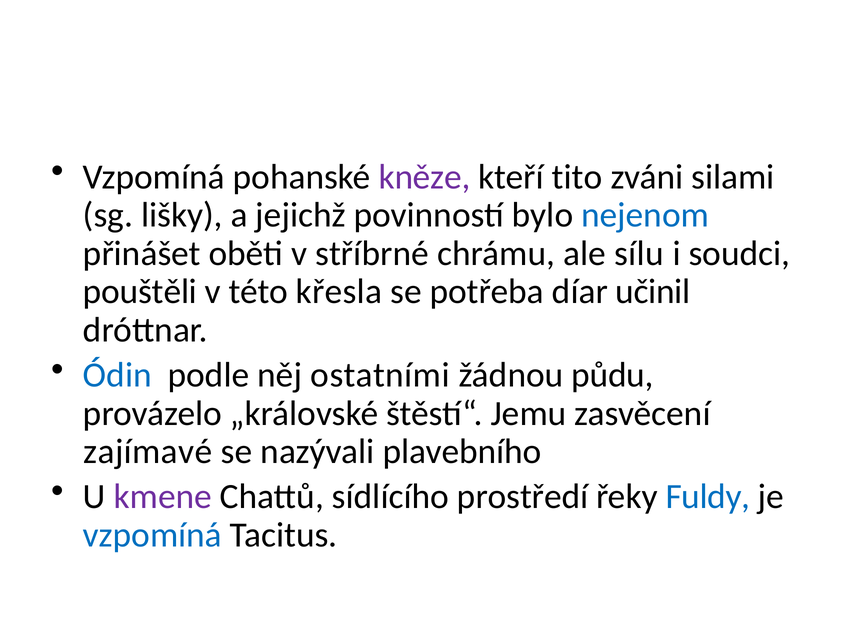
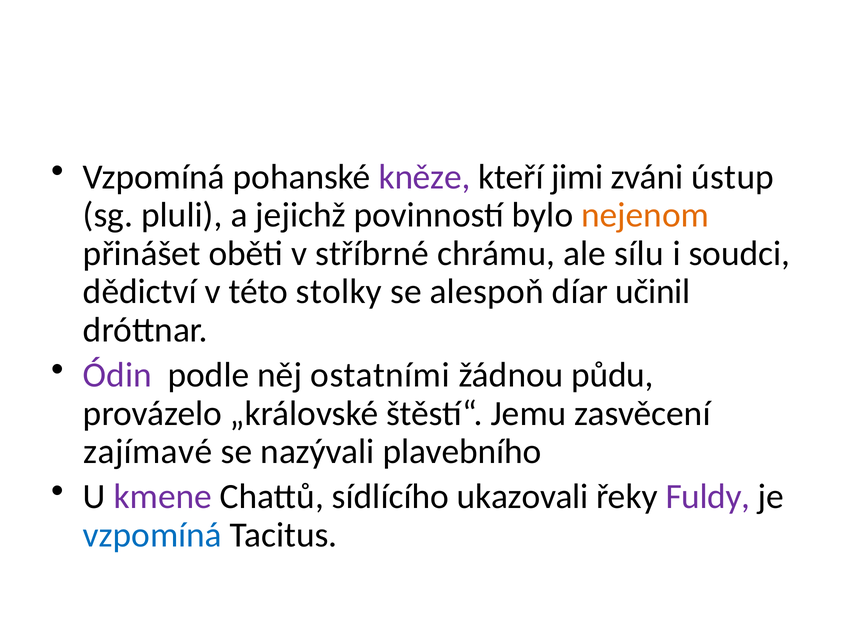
tito: tito -> jimi
silami: silami -> ústup
lišky: lišky -> pluli
nejenom colour: blue -> orange
pouštěli: pouštěli -> dědictví
křesla: křesla -> stolky
potřeba: potřeba -> alespoň
Ódin colour: blue -> purple
prostředí: prostředí -> ukazovali
Fuldy colour: blue -> purple
